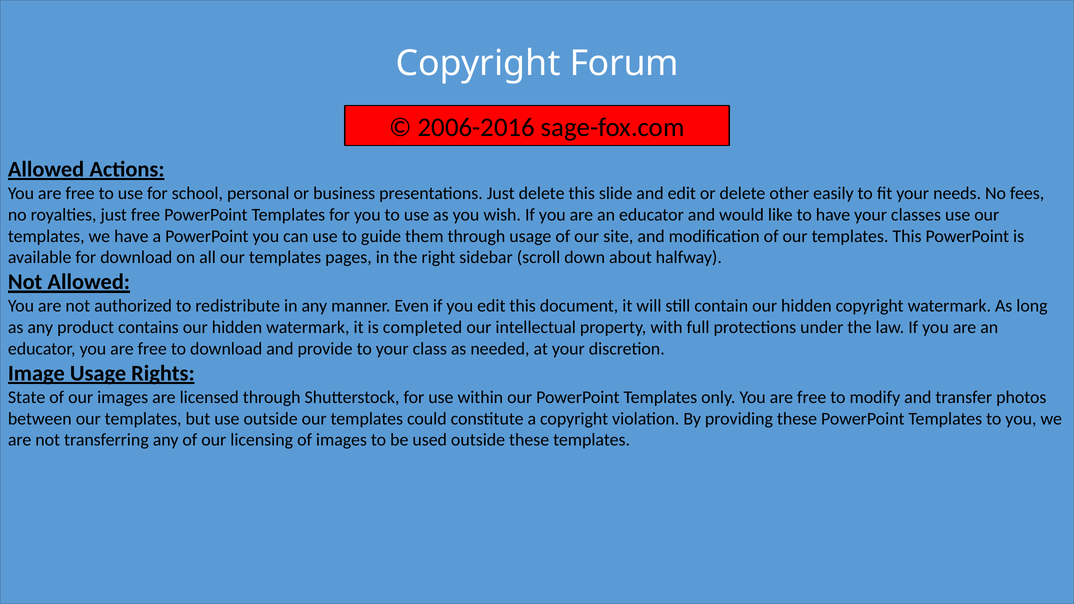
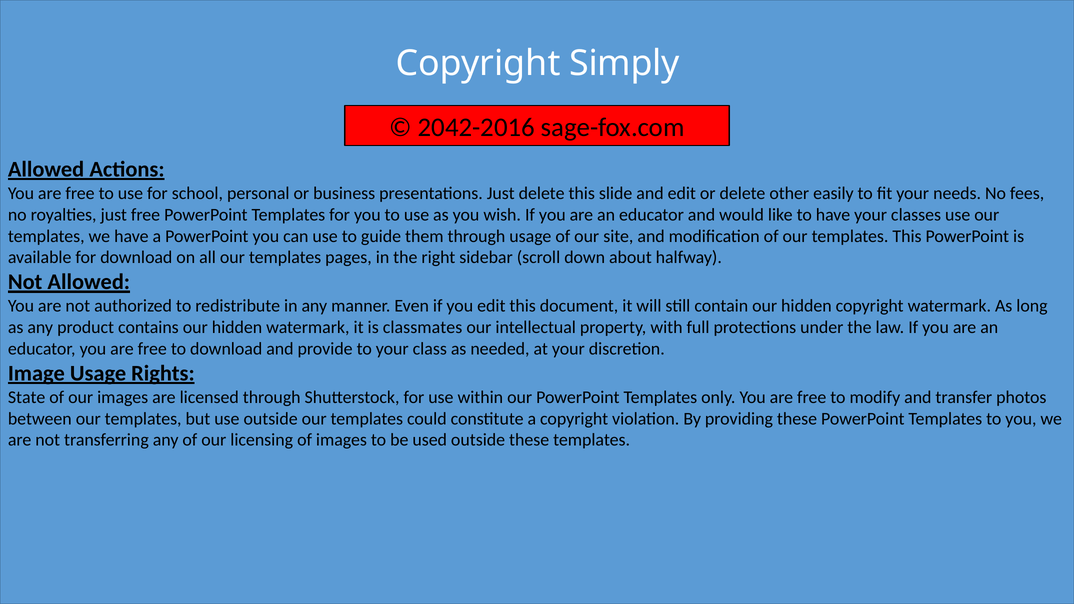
Forum: Forum -> Simply
2006-2016: 2006-2016 -> 2042-2016
completed: completed -> classmates
